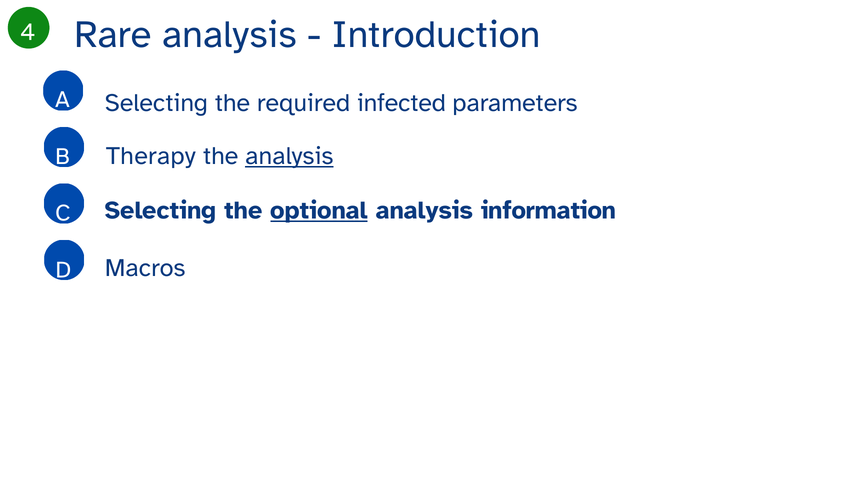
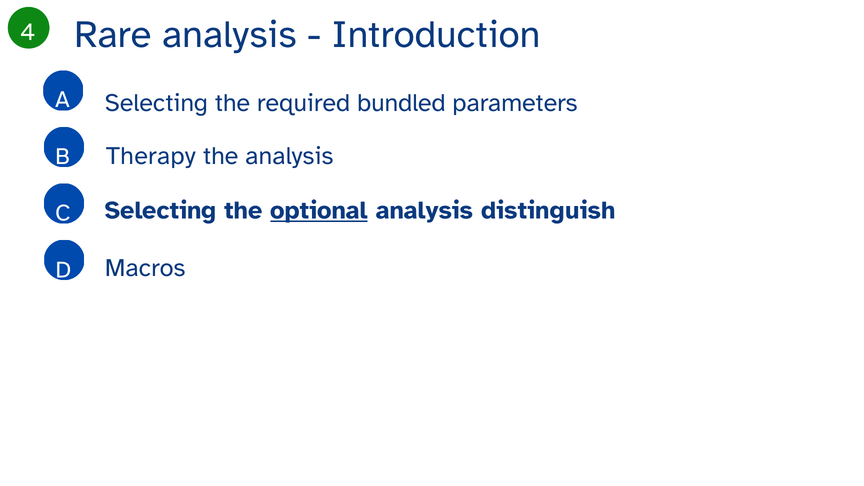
infected: infected -> bundled
analysis at (289, 156) underline: present -> none
information: information -> distinguish
